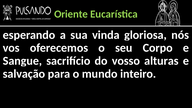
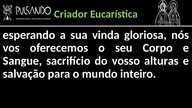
Oriente: Oriente -> Criador
